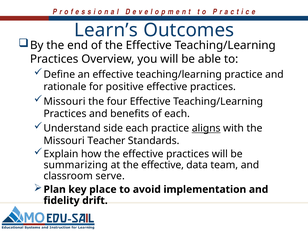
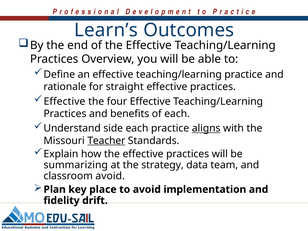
positive: positive -> straight
Missouri at (65, 101): Missouri -> Effective
Teacher underline: none -> present
at the effective: effective -> strategy
classroom serve: serve -> avoid
